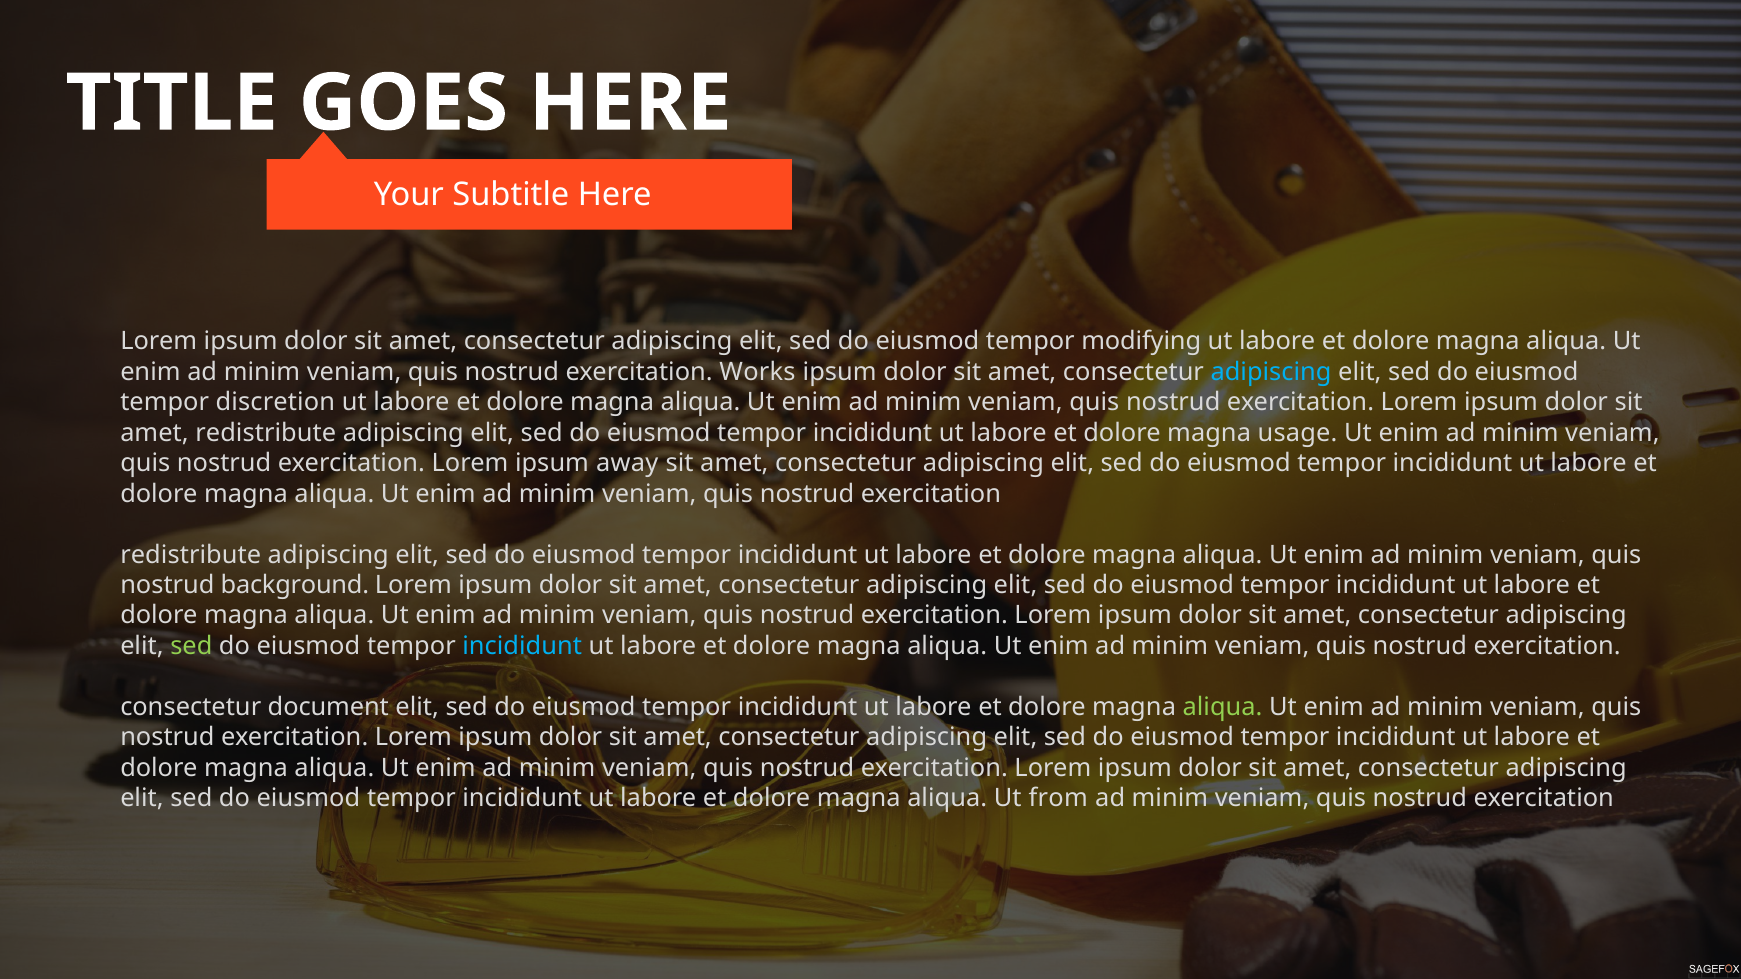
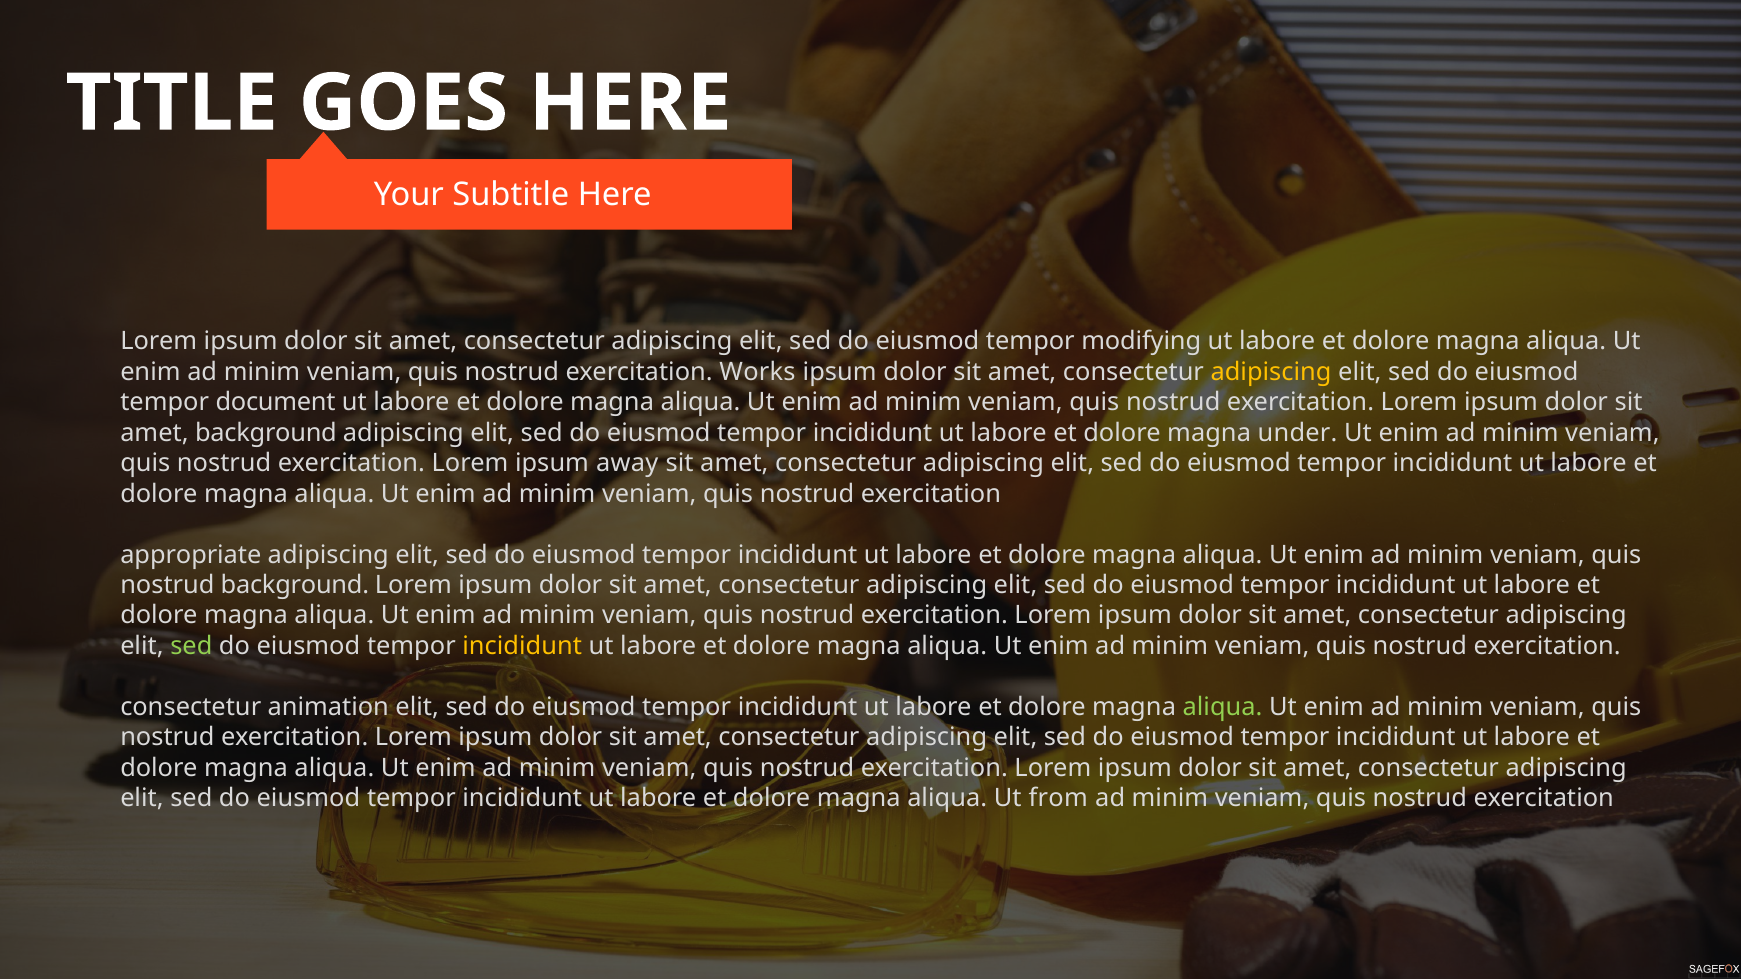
adipiscing at (1271, 372) colour: light blue -> yellow
discretion: discretion -> document
amet redistribute: redistribute -> background
usage: usage -> under
redistribute at (191, 555): redistribute -> appropriate
incididunt at (522, 646) colour: light blue -> yellow
document: document -> animation
